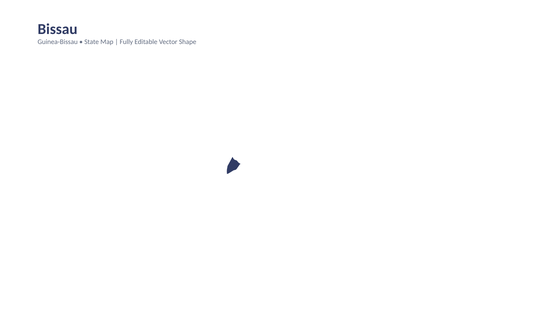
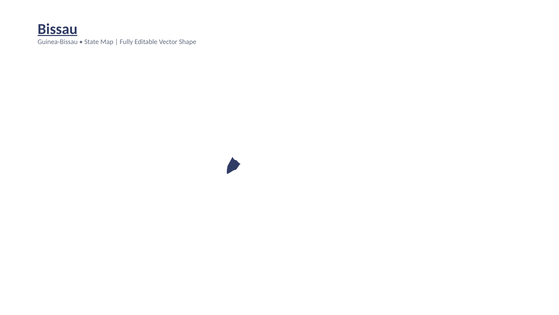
Bissau underline: none -> present
